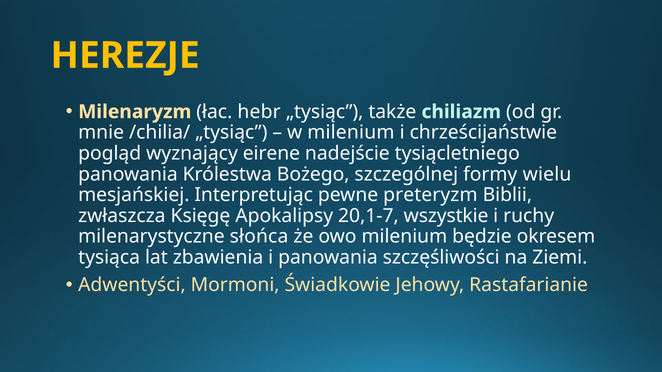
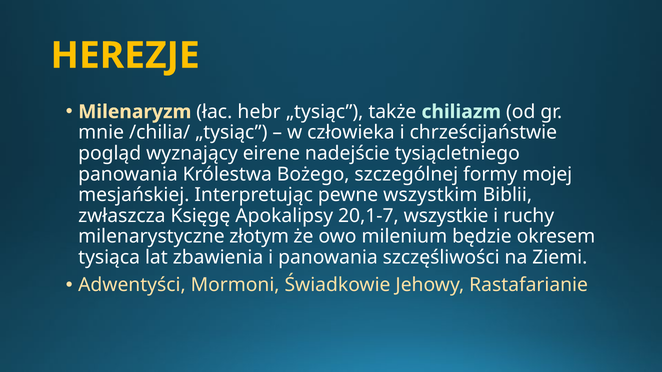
w milenium: milenium -> człowieka
wielu: wielu -> mojej
preteryzm: preteryzm -> wszystkim
słońca: słońca -> złotym
